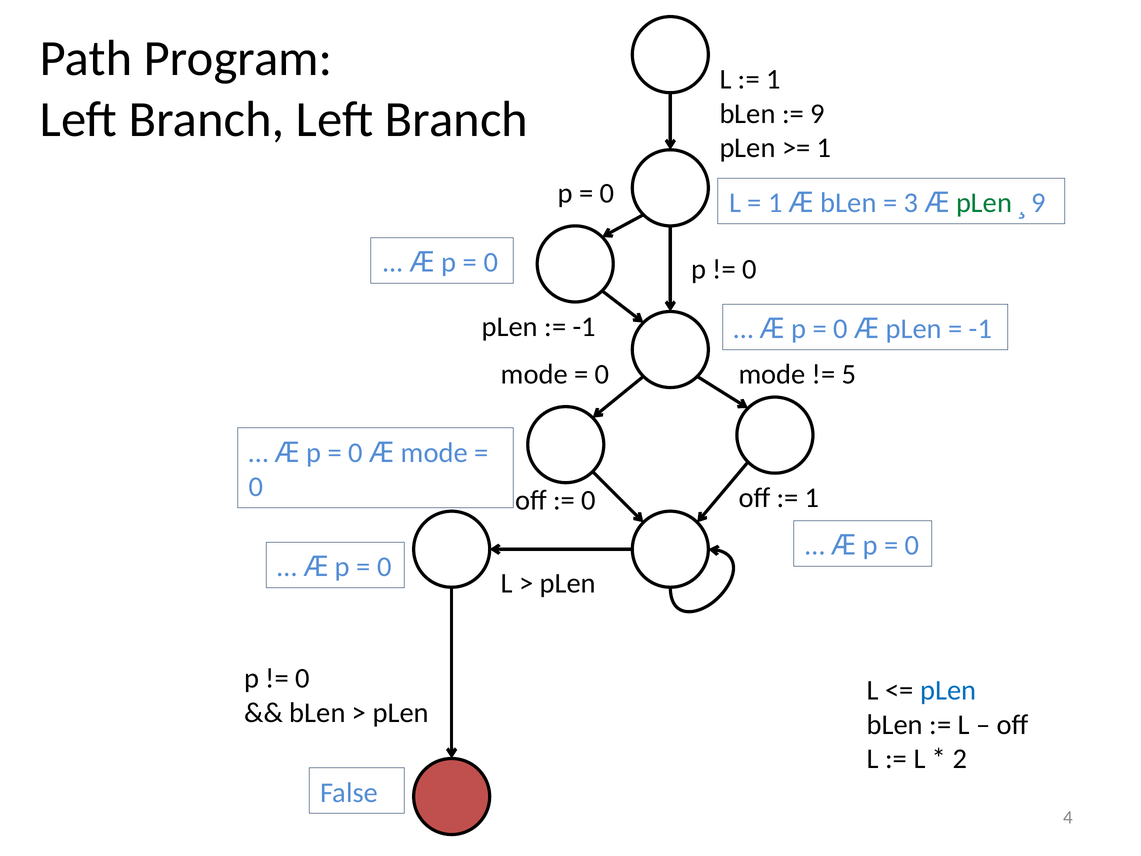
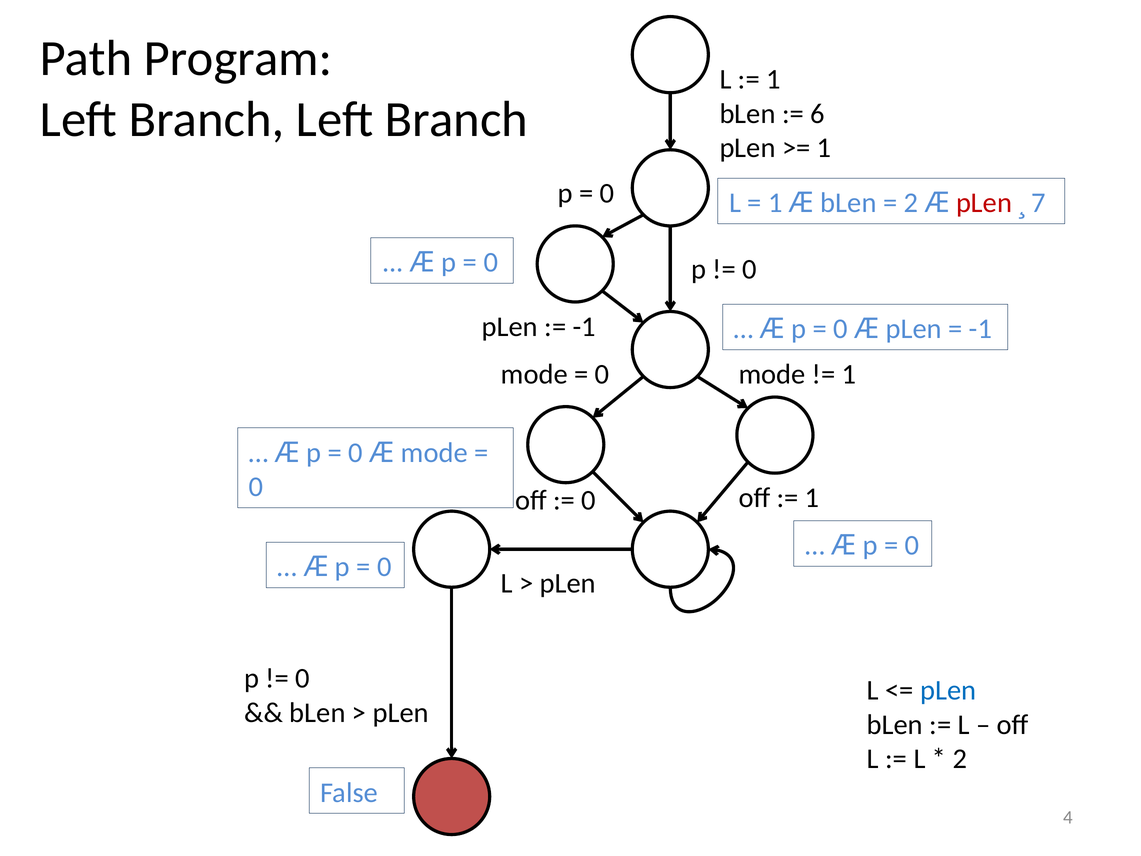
9 at (817, 114): 9 -> 6
3 at (911, 203): 3 -> 2
pLen at (984, 203) colour: green -> red
9 at (1039, 203): 9 -> 7
5 at (849, 374): 5 -> 1
